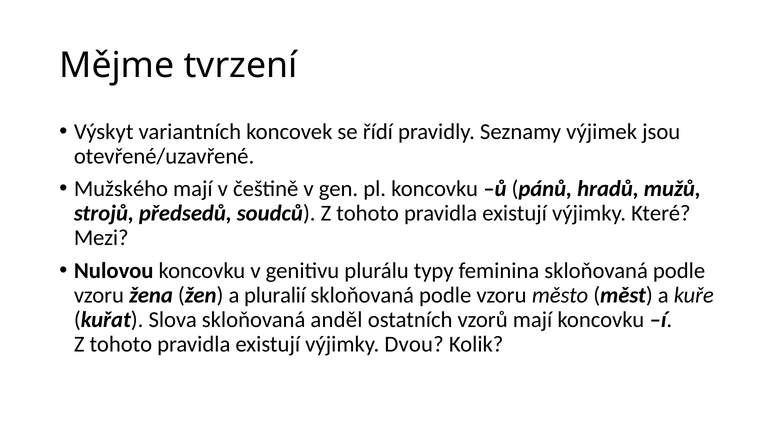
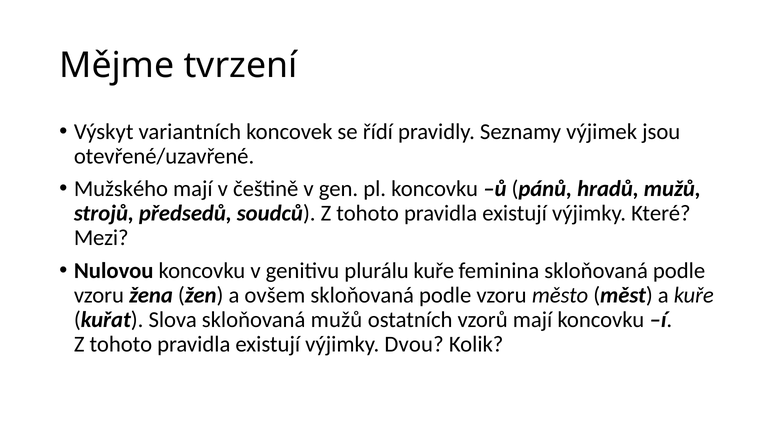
plurálu typy: typy -> kuře
pluralií: pluralií -> ovšem
skloňovaná anděl: anděl -> mužů
